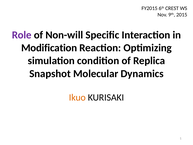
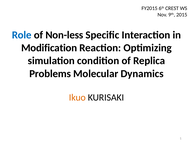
Role colour: purple -> blue
Non-will: Non-will -> Non-less
Snapshot: Snapshot -> Problems
